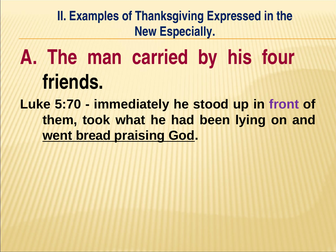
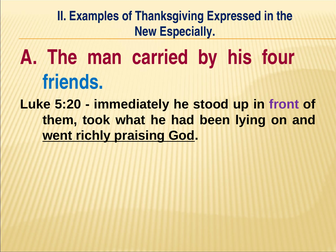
friends colour: black -> blue
5:70: 5:70 -> 5:20
bread: bread -> richly
